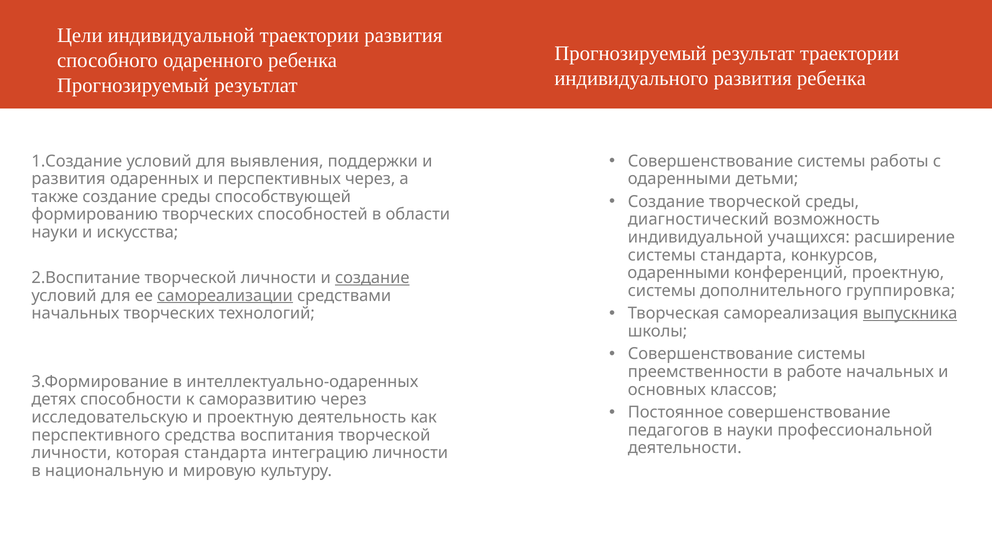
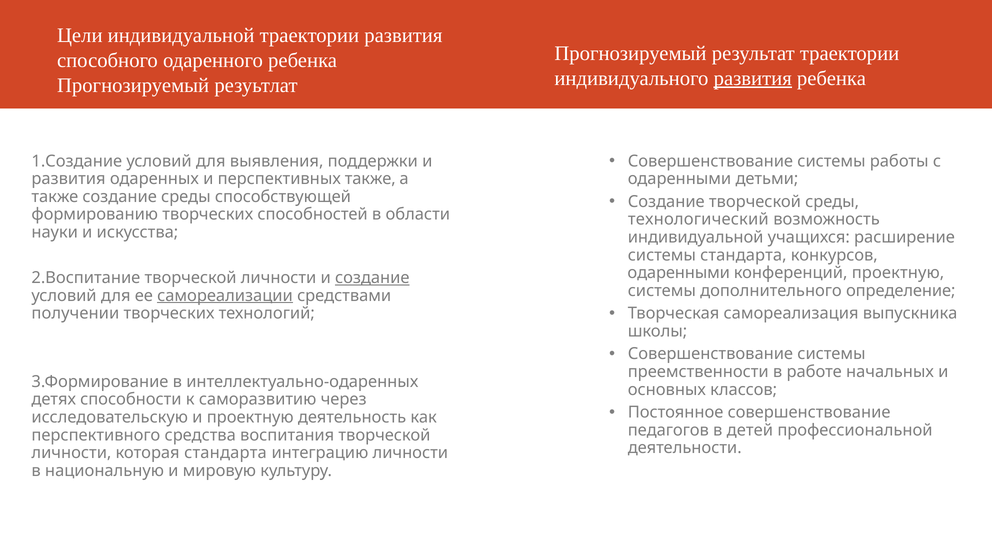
развития at (753, 78) underline: none -> present
перспективных через: через -> также
диагностический: диагностический -> технологический
группировка: группировка -> определение
выпускника underline: present -> none
начальных at (75, 313): начальных -> получении
в науки: науки -> детей
